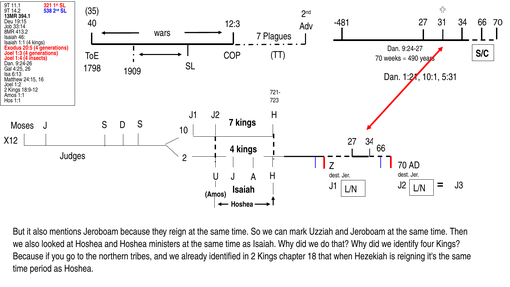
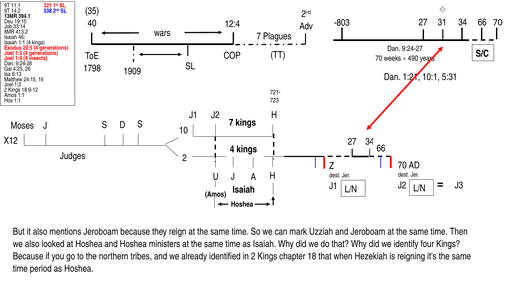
-481: -481 -> -803
12:3: 12:3 -> 12:4
